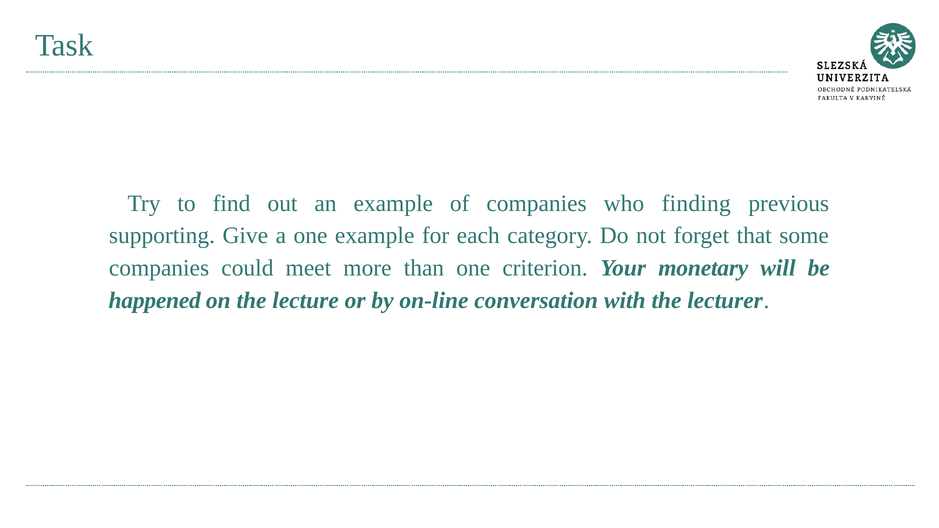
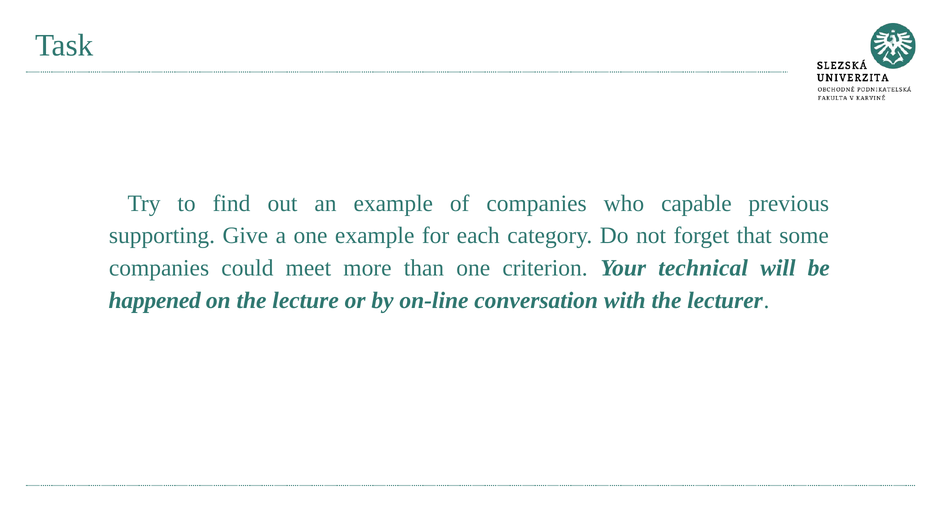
finding: finding -> capable
monetary: monetary -> technical
